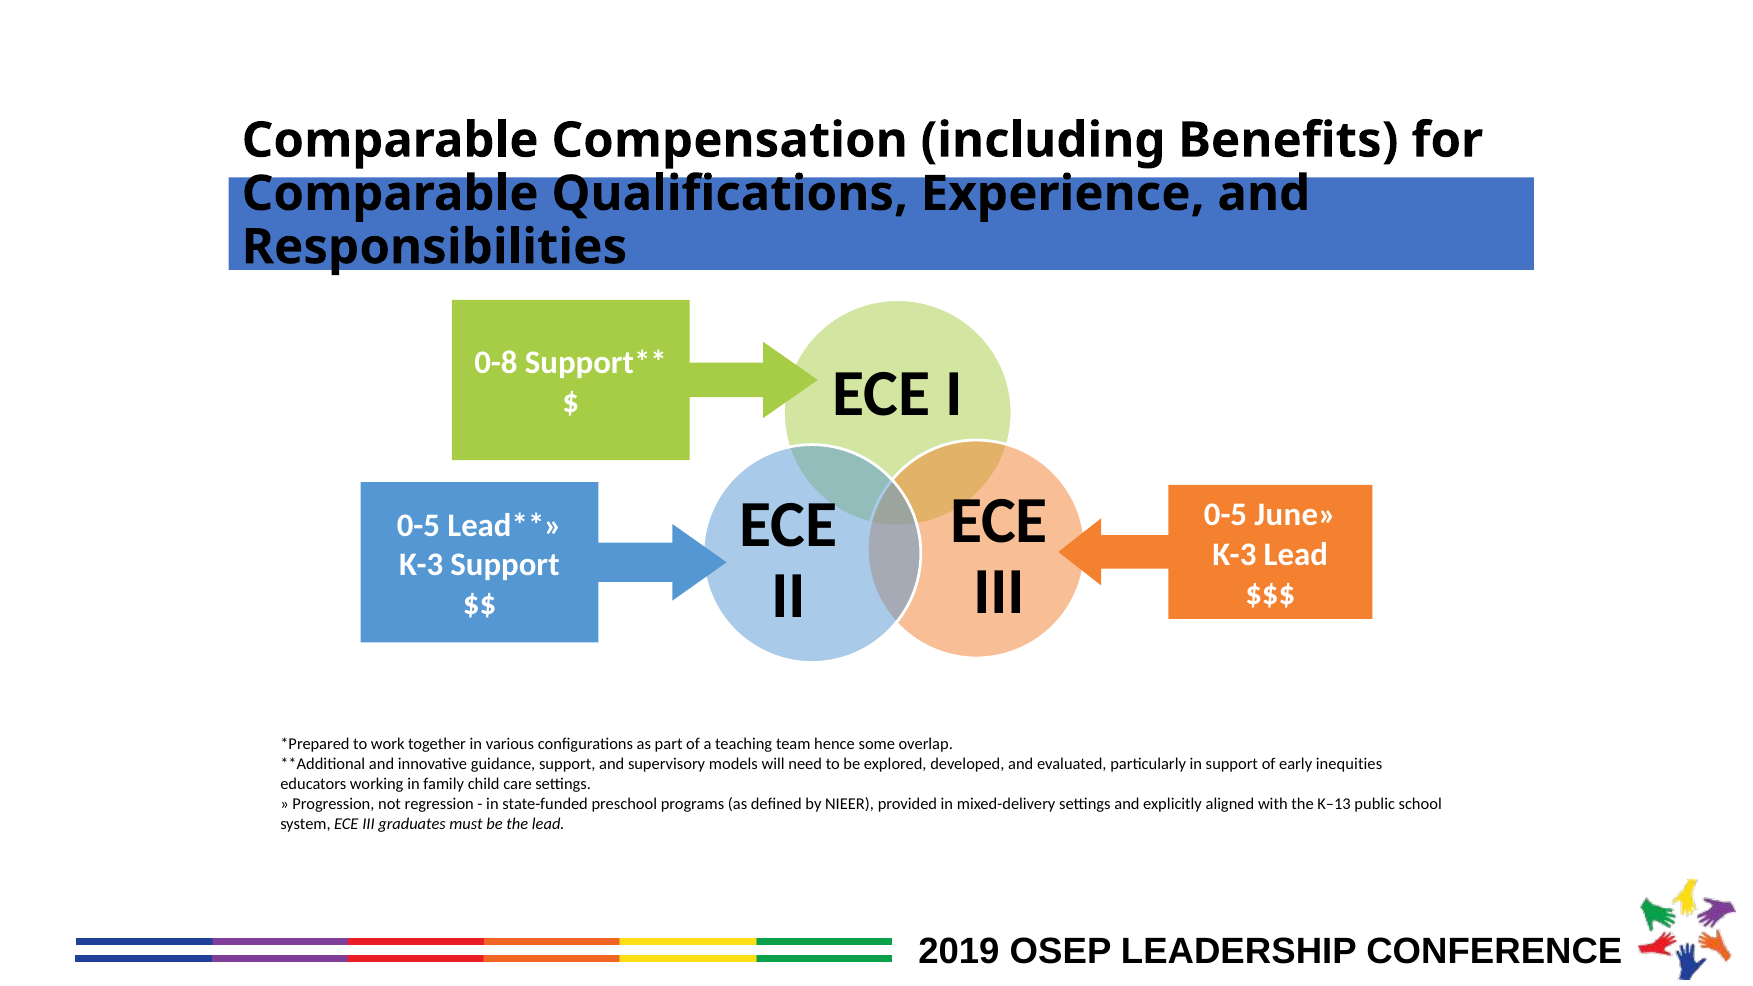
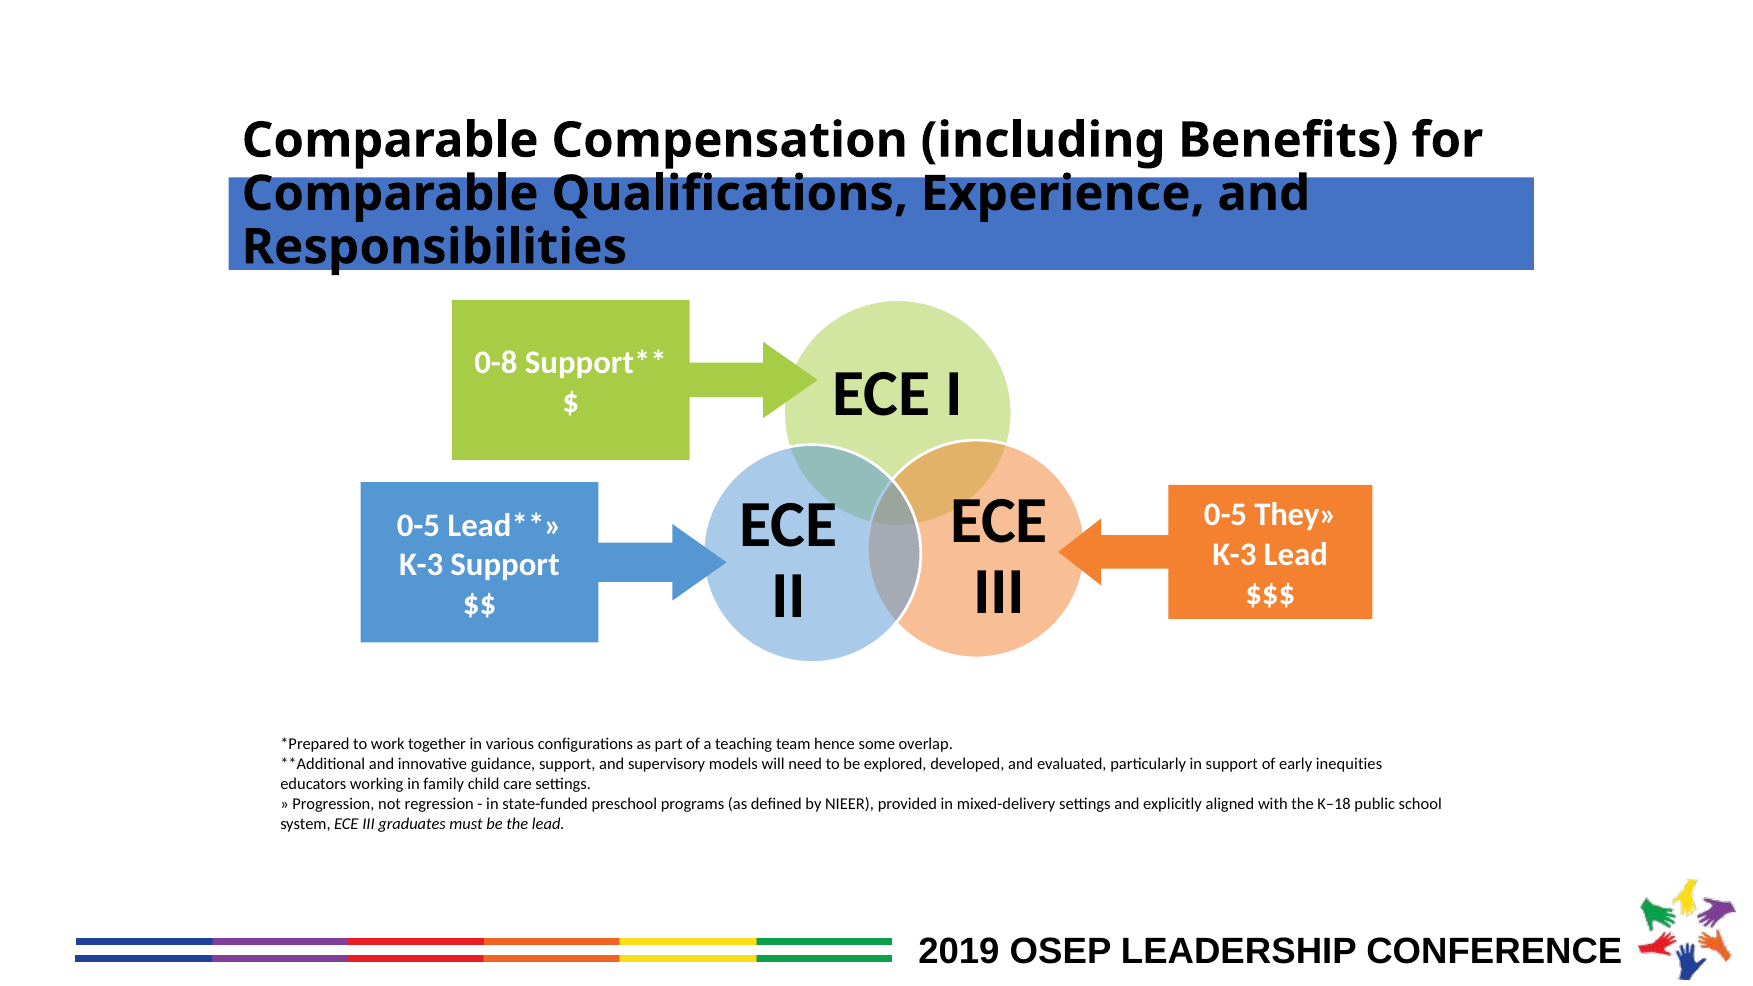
June: June -> They
K–13: K–13 -> K–18
